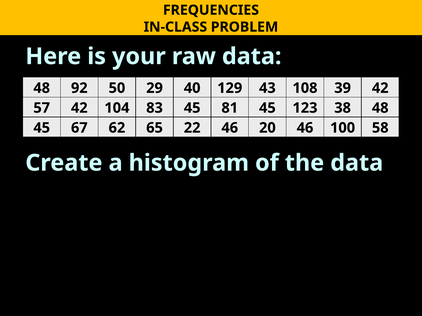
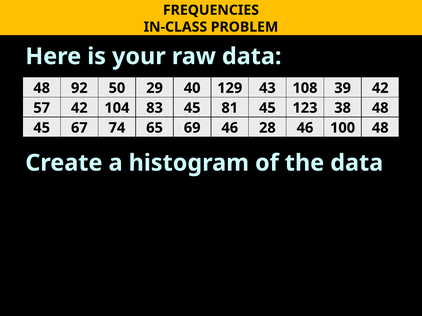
62: 62 -> 74
22: 22 -> 69
20: 20 -> 28
100 58: 58 -> 48
